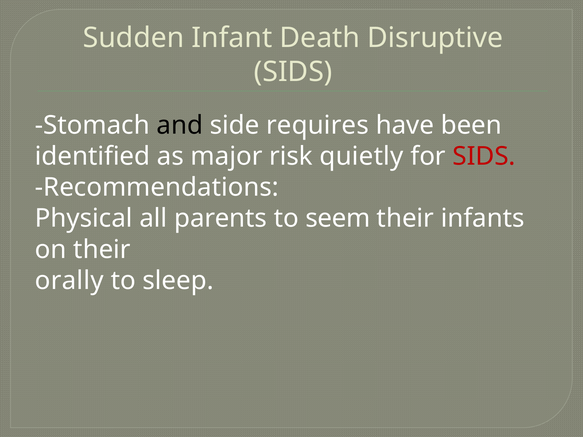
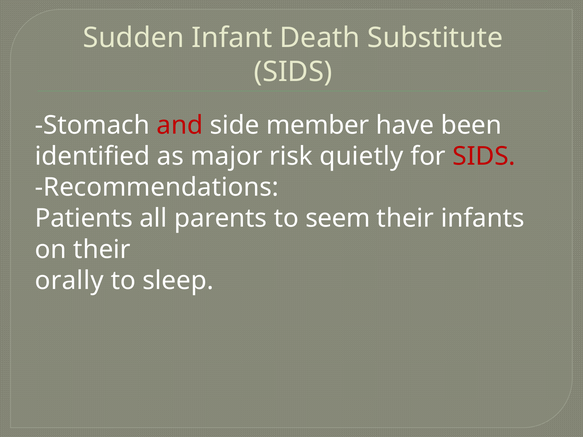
Disruptive: Disruptive -> Substitute
and colour: black -> red
requires: requires -> member
Physical: Physical -> Patients
